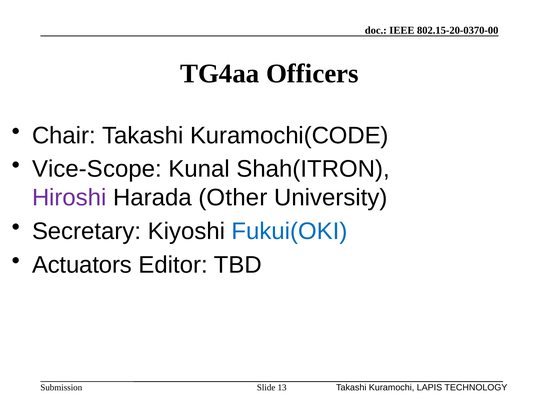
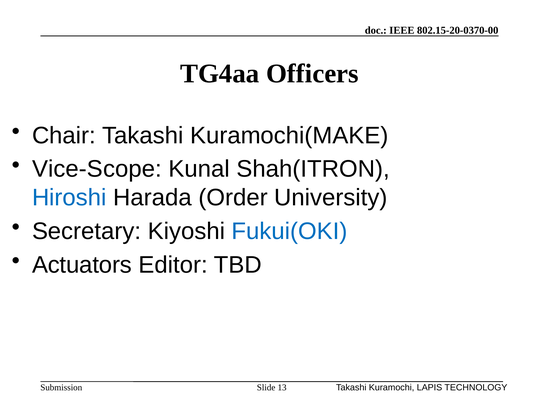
Kuramochi(CODE: Kuramochi(CODE -> Kuramochi(MAKE
Hiroshi colour: purple -> blue
Other: Other -> Order
